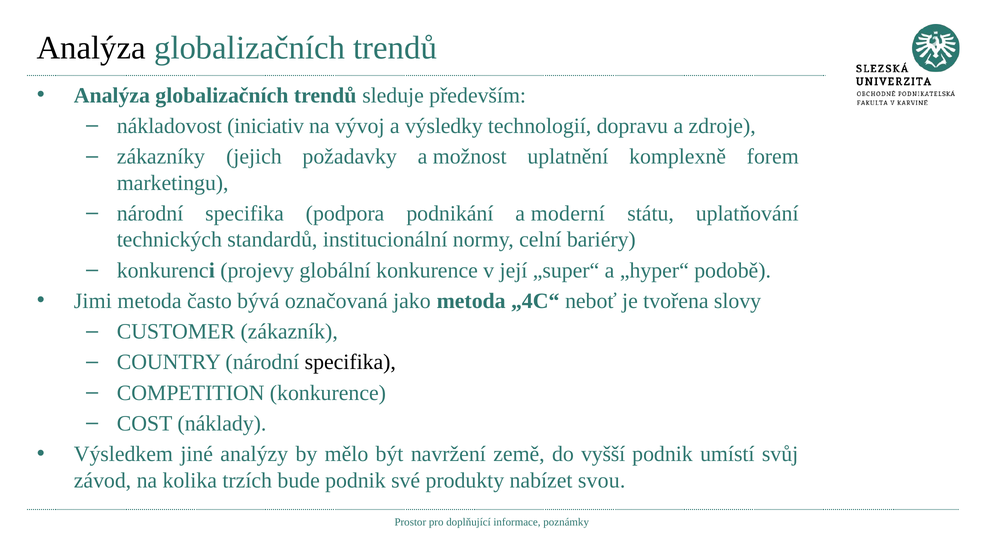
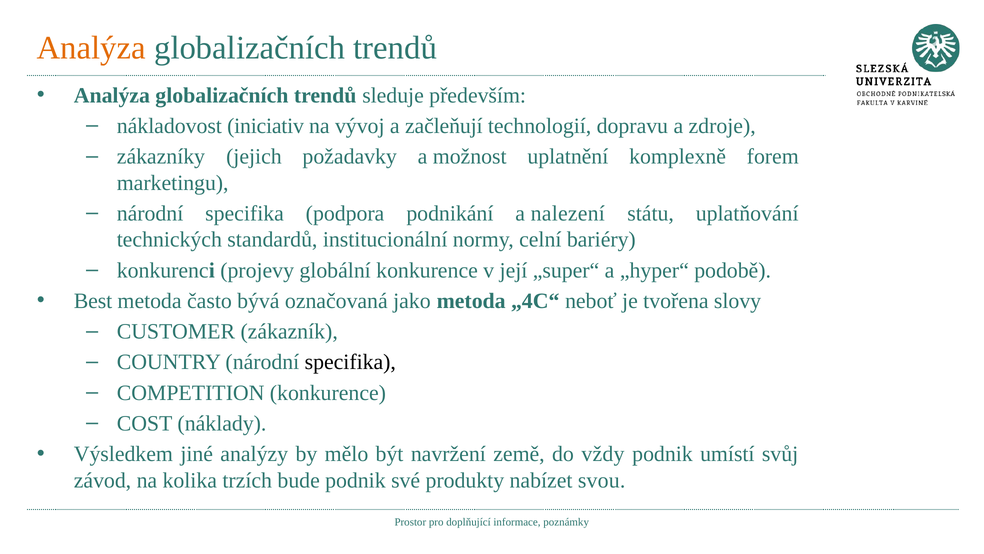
Analýza at (91, 48) colour: black -> orange
výsledky: výsledky -> začleňují
moderní: moderní -> nalezení
Jimi: Jimi -> Best
vyšší: vyšší -> vždy
